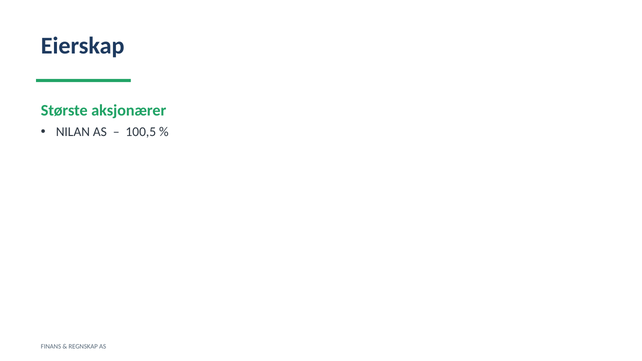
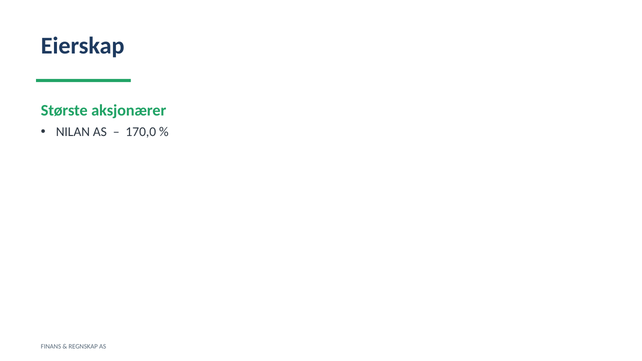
100,5: 100,5 -> 170,0
